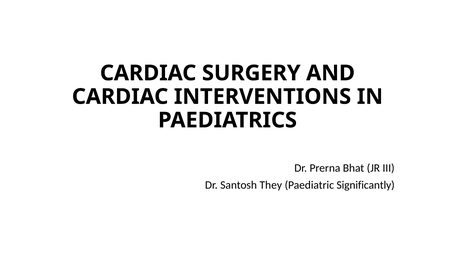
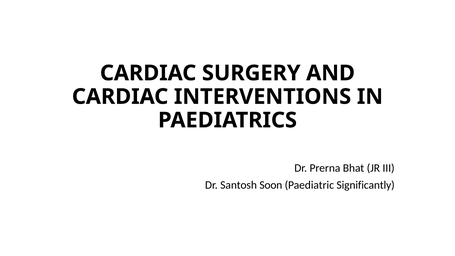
They: They -> Soon
